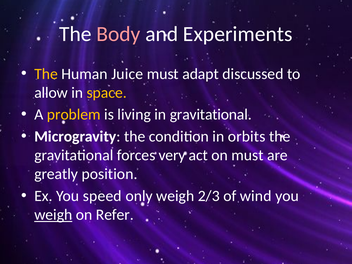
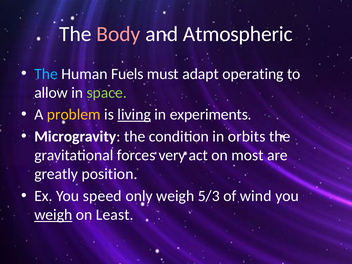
Experiments: Experiments -> Atmospheric
The at (46, 74) colour: yellow -> light blue
Juice: Juice -> Fuels
discussed: discussed -> operating
space colour: yellow -> light green
living underline: none -> present
in gravitational: gravitational -> experiments
on must: must -> most
2/3: 2/3 -> 5/3
Refer: Refer -> Least
